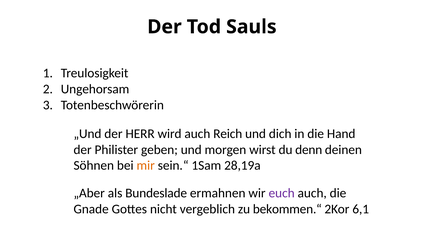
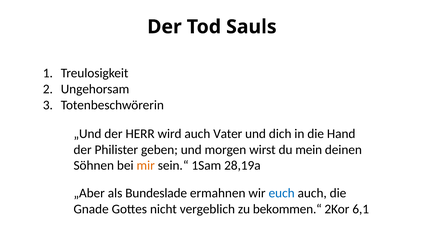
Reich: Reich -> Vater
denn: denn -> mein
euch colour: purple -> blue
